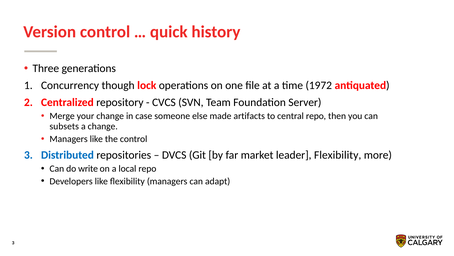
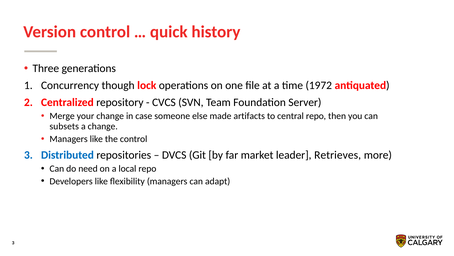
leader Flexibility: Flexibility -> Retrieves
write: write -> need
